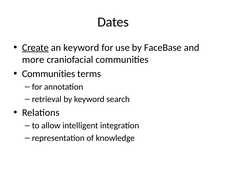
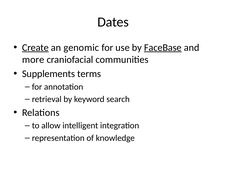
an keyword: keyword -> genomic
FaceBase underline: none -> present
Communities at (49, 74): Communities -> Supplements
